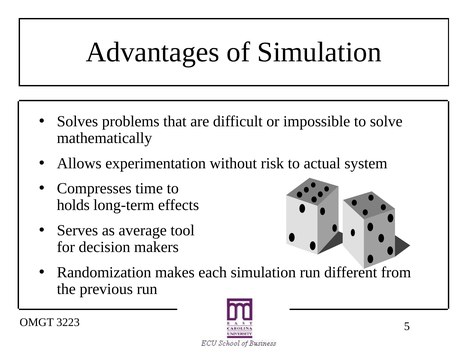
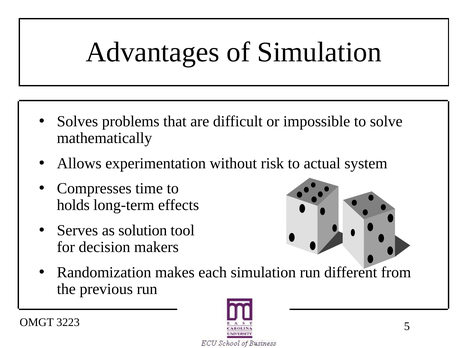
average: average -> solution
